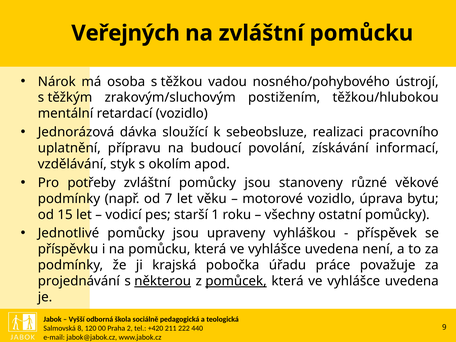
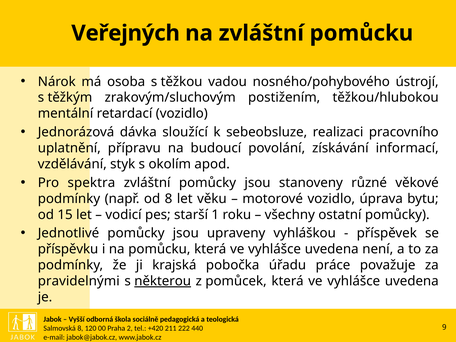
potřeby: potřeby -> spektra
od 7: 7 -> 8
projednávání: projednávání -> pravidelnými
pomůcek underline: present -> none
